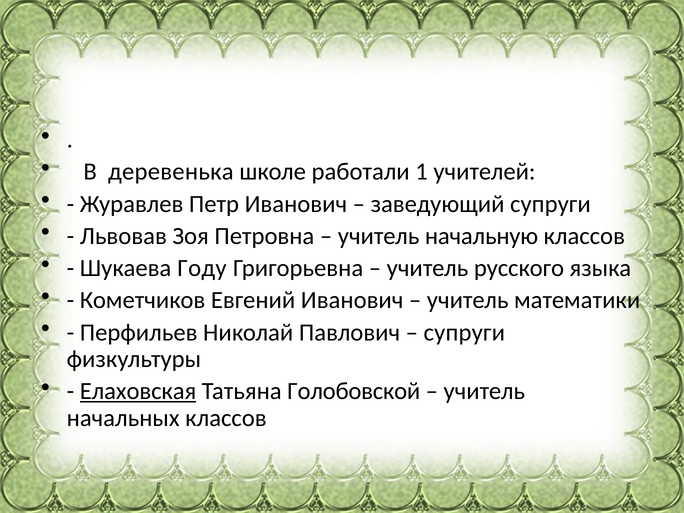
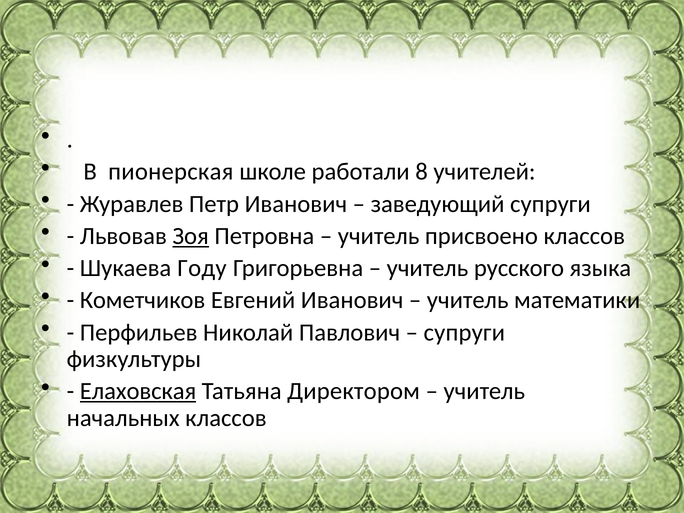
деревенька: деревенька -> пионерская
1: 1 -> 8
Зоя underline: none -> present
начальную: начальную -> присвоено
Голобовской: Голобовской -> Директором
